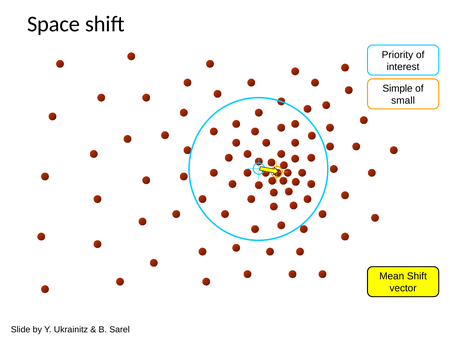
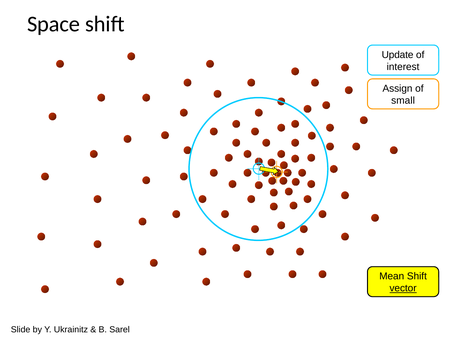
Priority: Priority -> Update
Simple: Simple -> Assign
vector underline: none -> present
